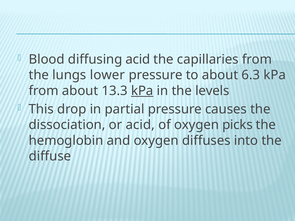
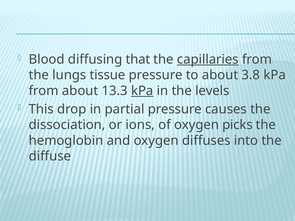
diffusing acid: acid -> that
capillaries underline: none -> present
lower: lower -> tissue
6.3: 6.3 -> 3.8
or acid: acid -> ions
